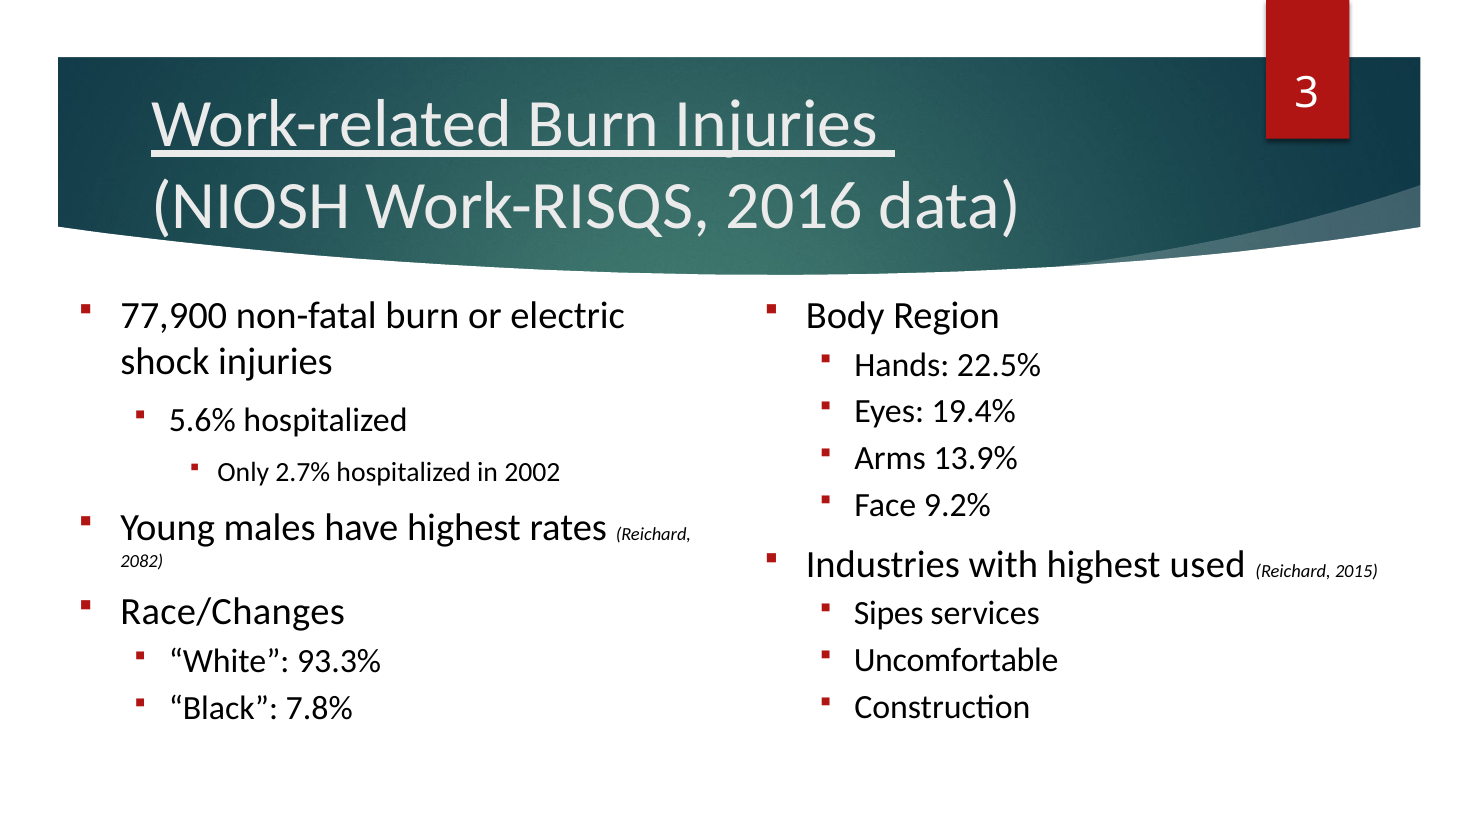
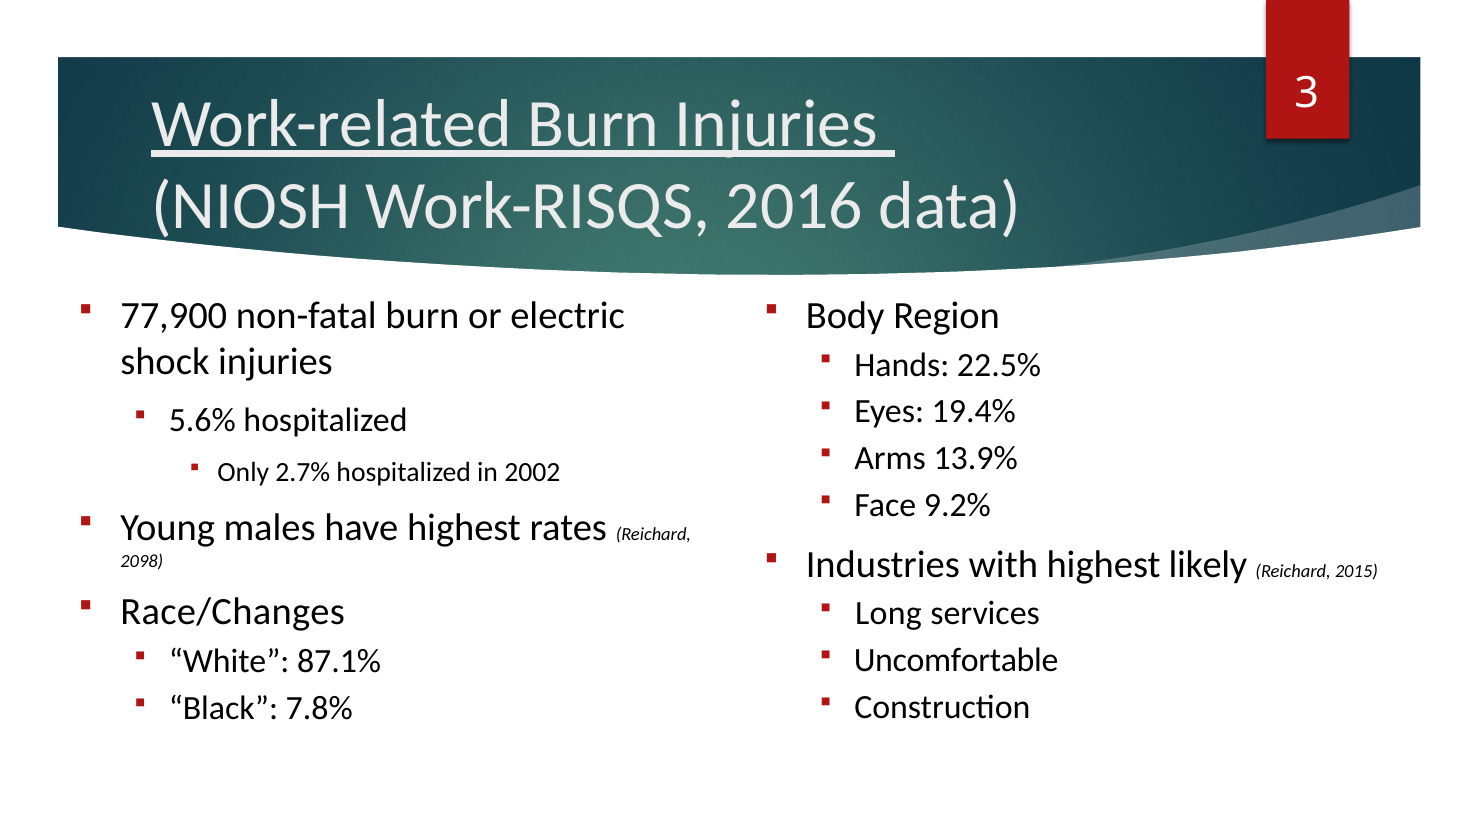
used: used -> likely
2082: 2082 -> 2098
Sipes: Sipes -> Long
93.3%: 93.3% -> 87.1%
